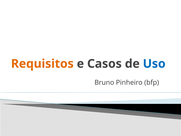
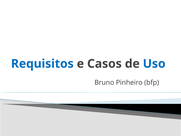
Requisitos colour: orange -> blue
